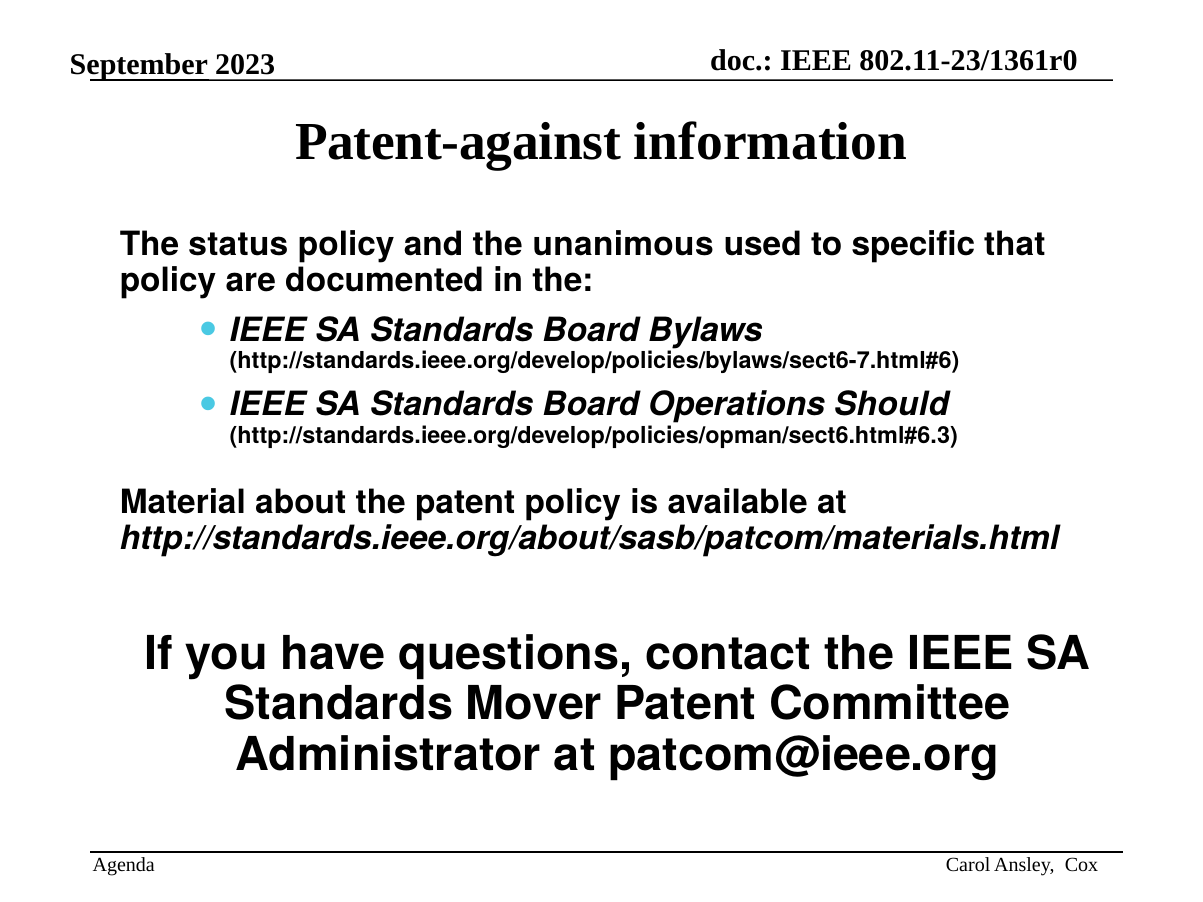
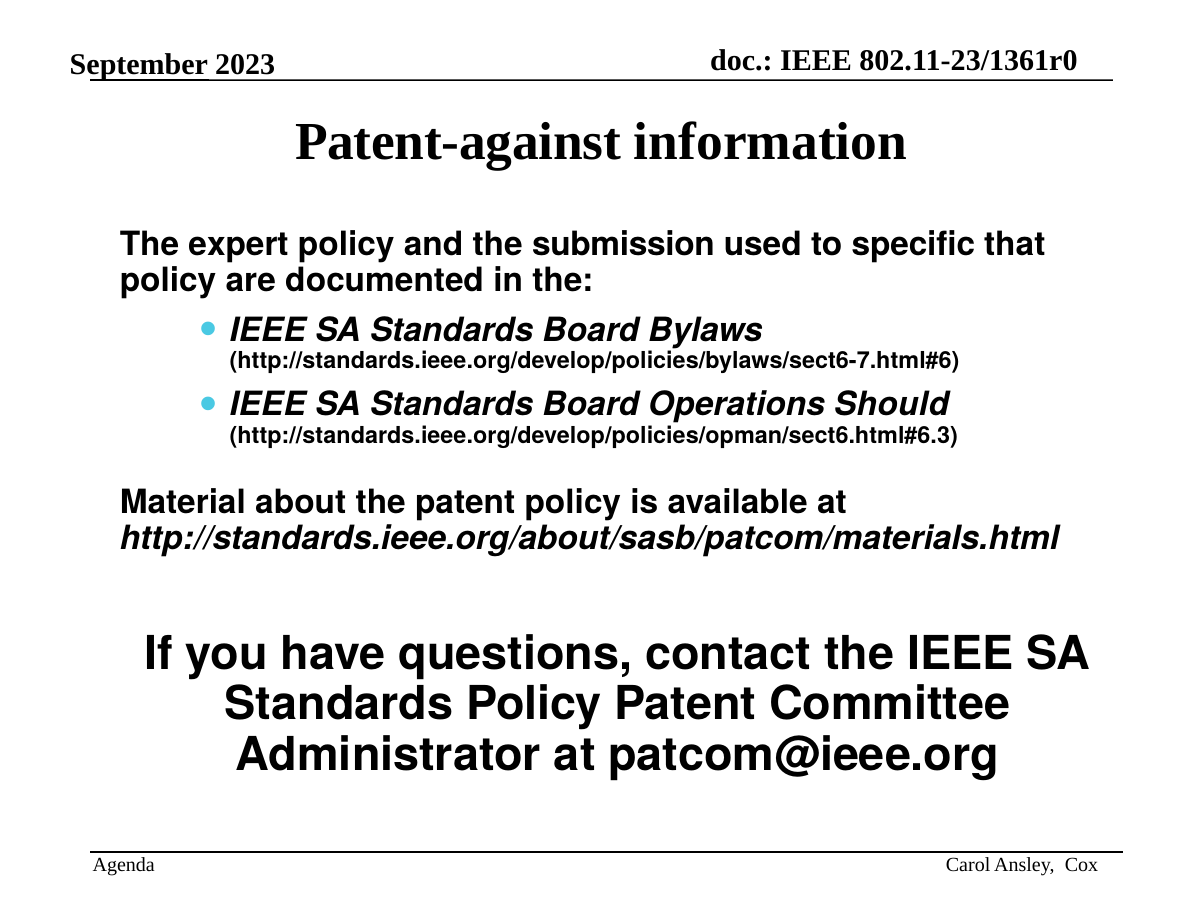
status: status -> expert
unanimous: unanimous -> submission
Standards Mover: Mover -> Policy
